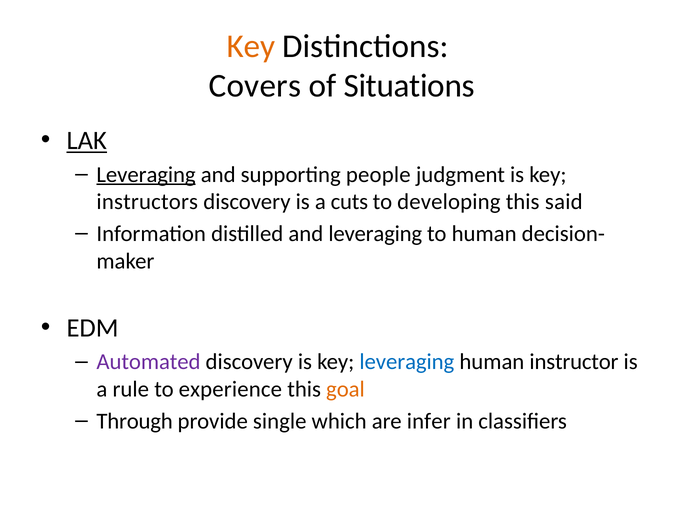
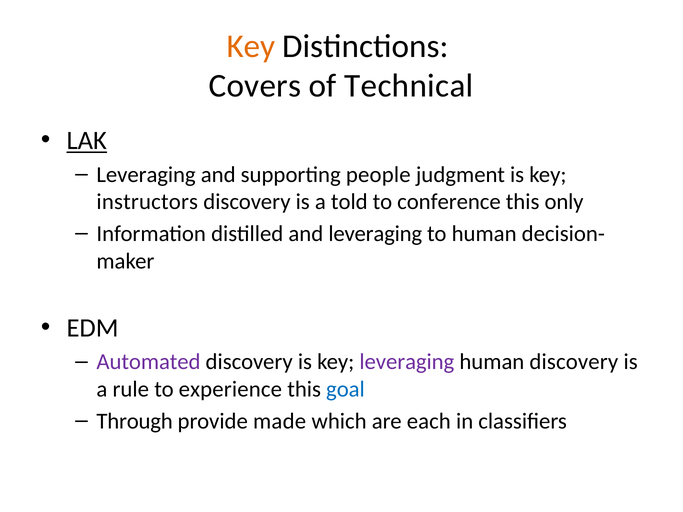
Situations: Situations -> Technical
Leveraging at (146, 175) underline: present -> none
cuts: cuts -> told
developing: developing -> conference
said: said -> only
leveraging at (407, 362) colour: blue -> purple
human instructor: instructor -> discovery
goal colour: orange -> blue
single: single -> made
infer: infer -> each
